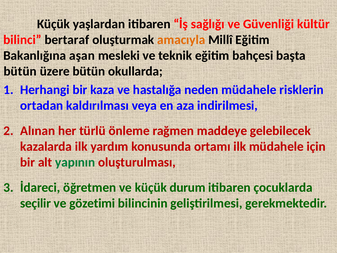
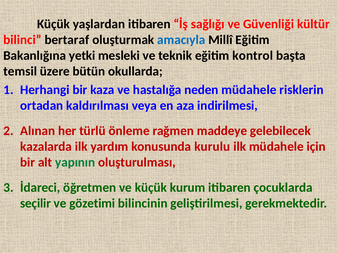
amacıyla colour: orange -> blue
aşan: aşan -> yetki
bahçesi: bahçesi -> kontrol
bütün at (20, 71): bütün -> temsil
ortamı: ortamı -> kurulu
durum: durum -> kurum
